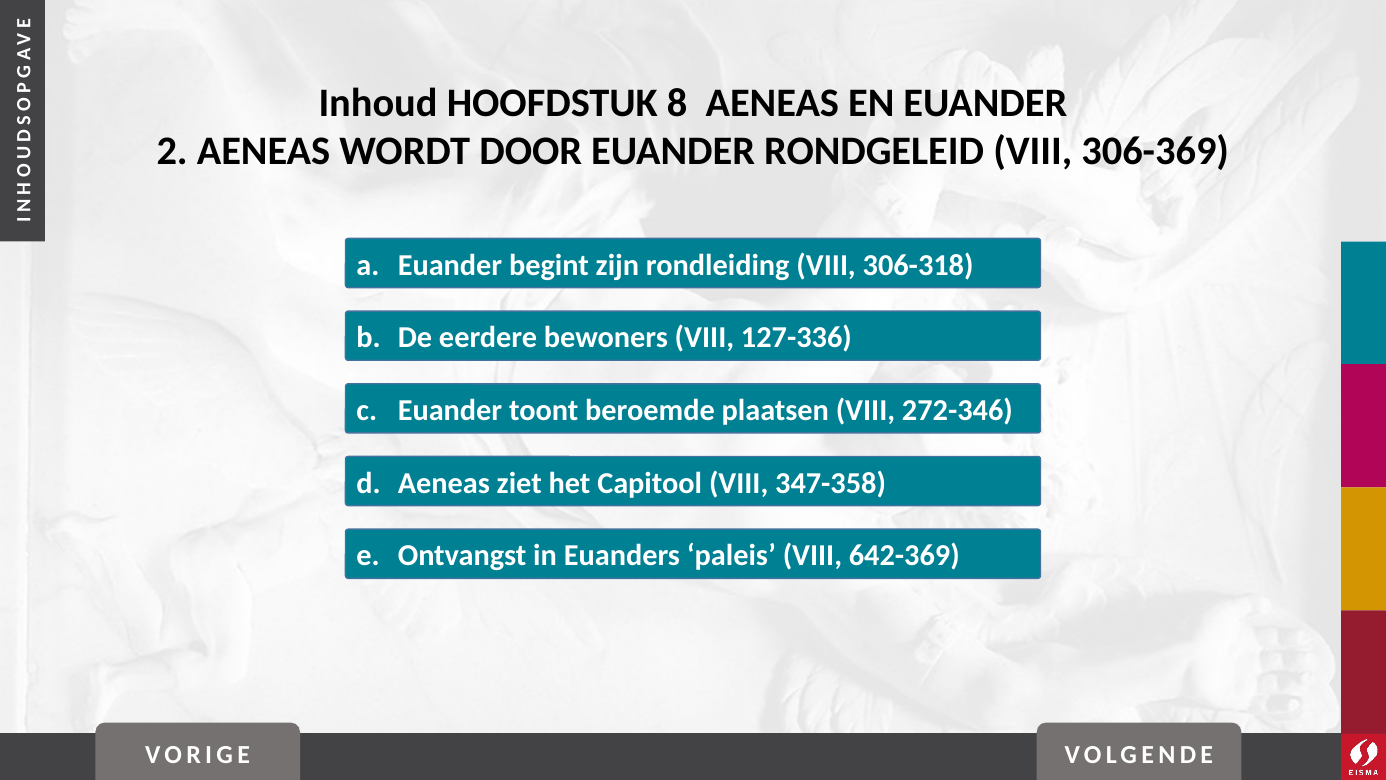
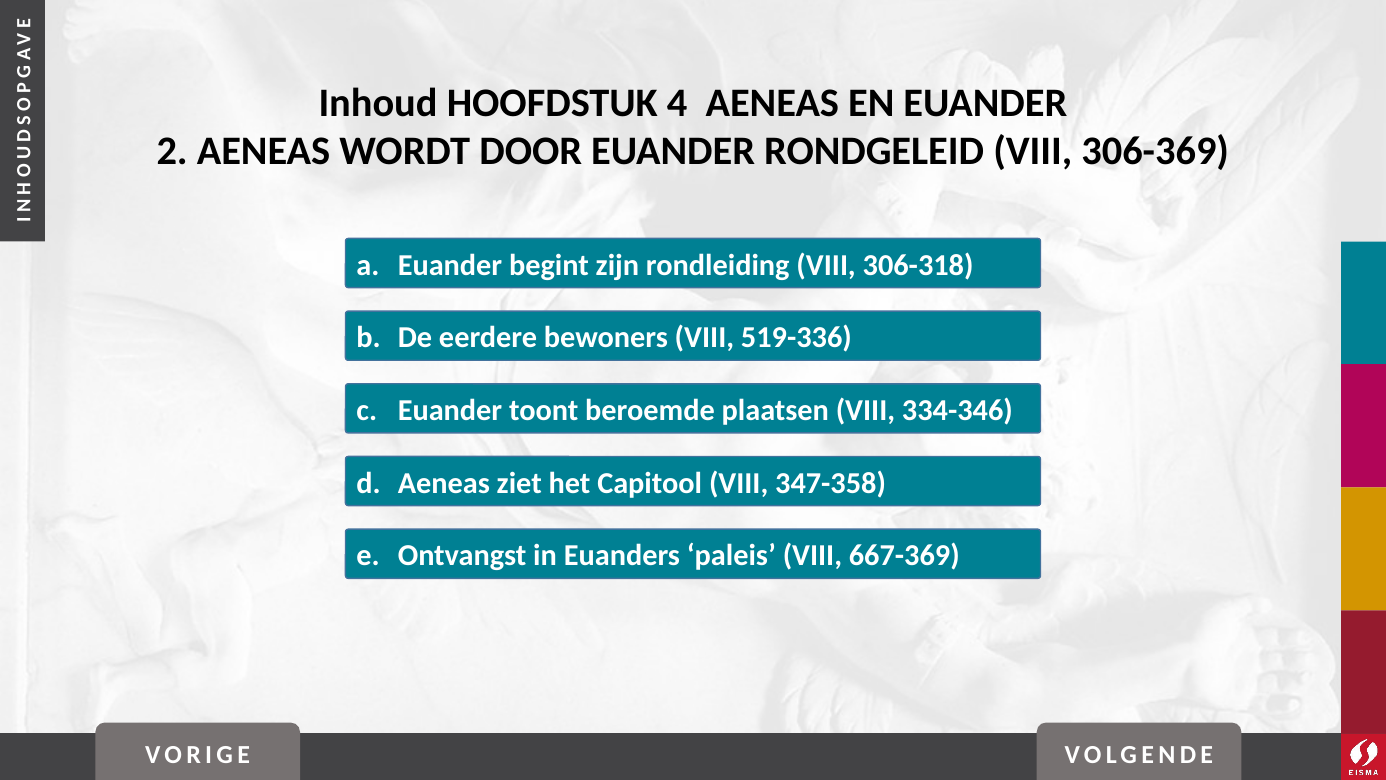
8: 8 -> 4
127-336: 127-336 -> 519-336
272-346: 272-346 -> 334-346
642-369: 642-369 -> 667-369
